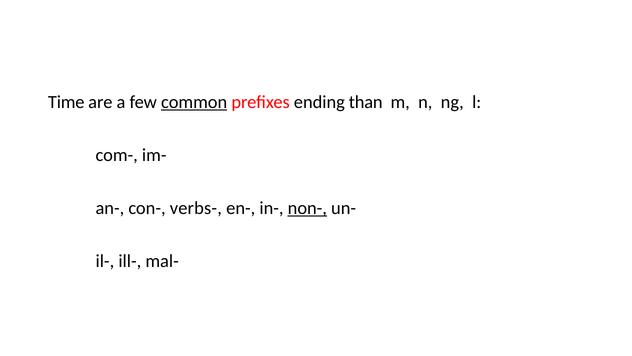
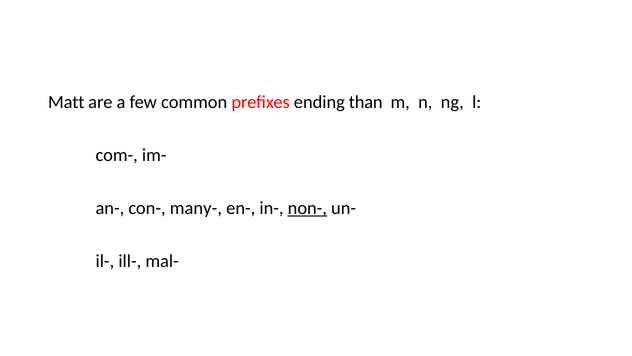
Time: Time -> Matt
common underline: present -> none
verbs-: verbs- -> many-
